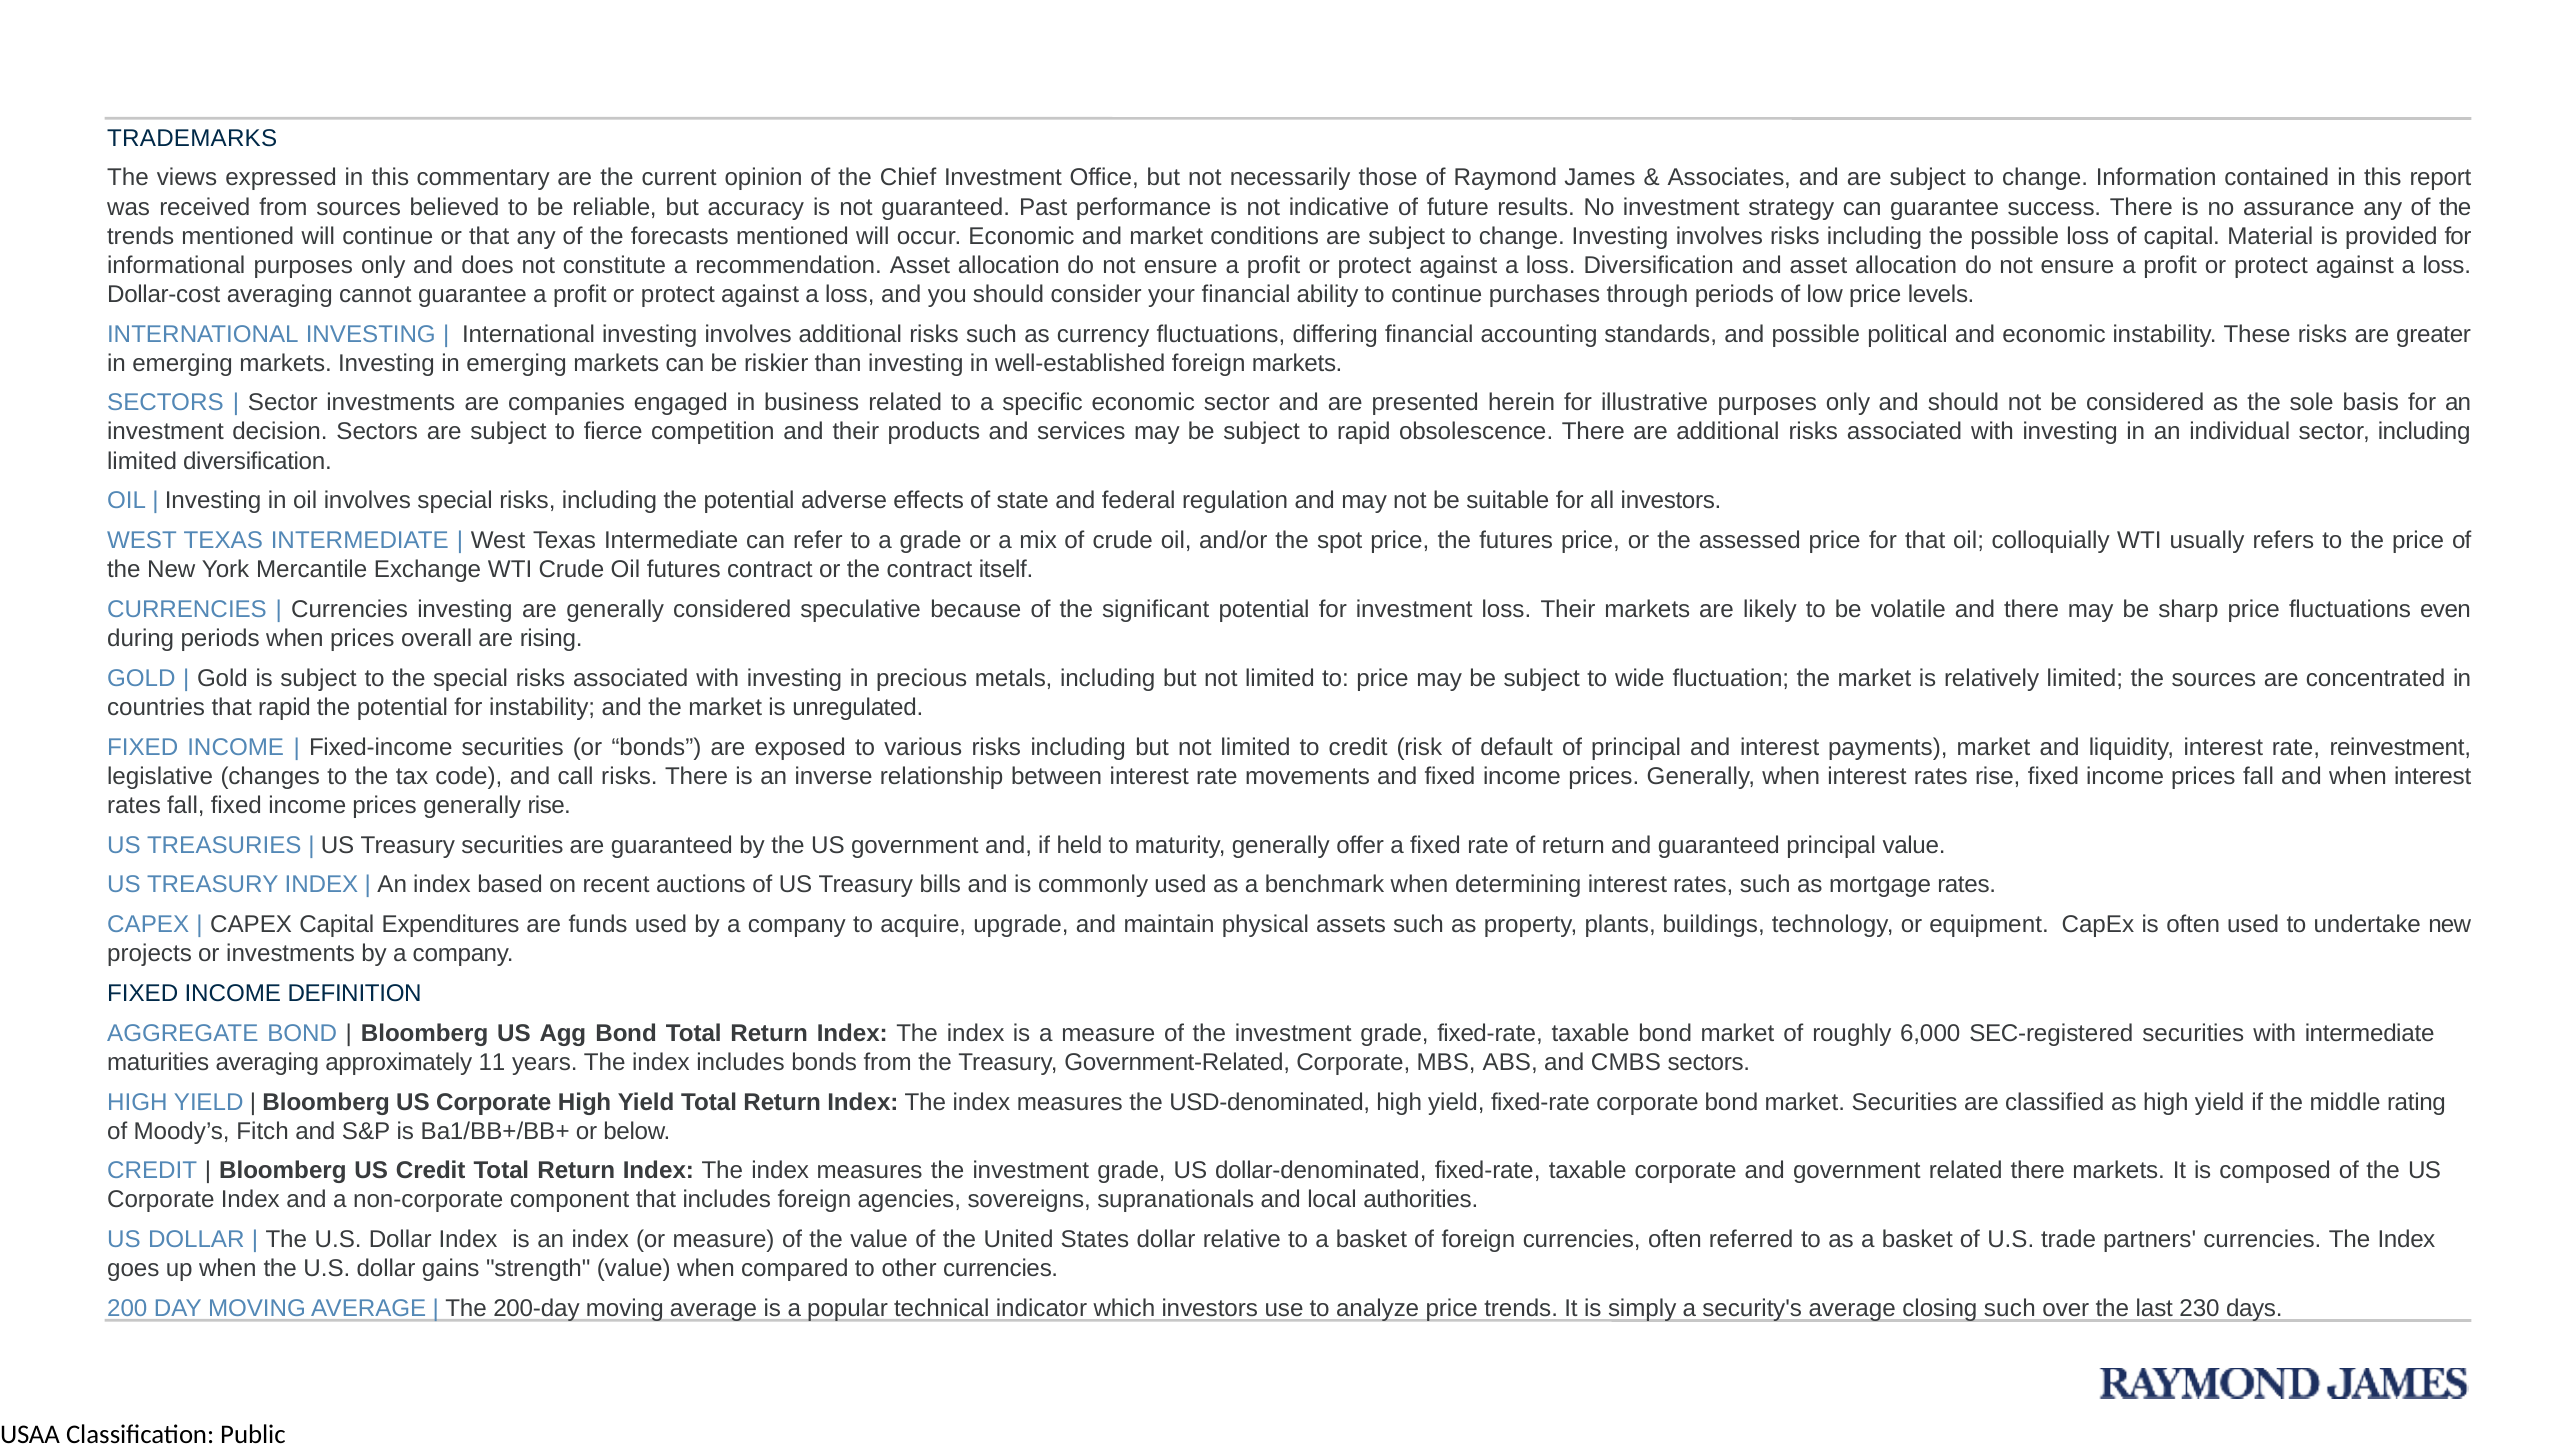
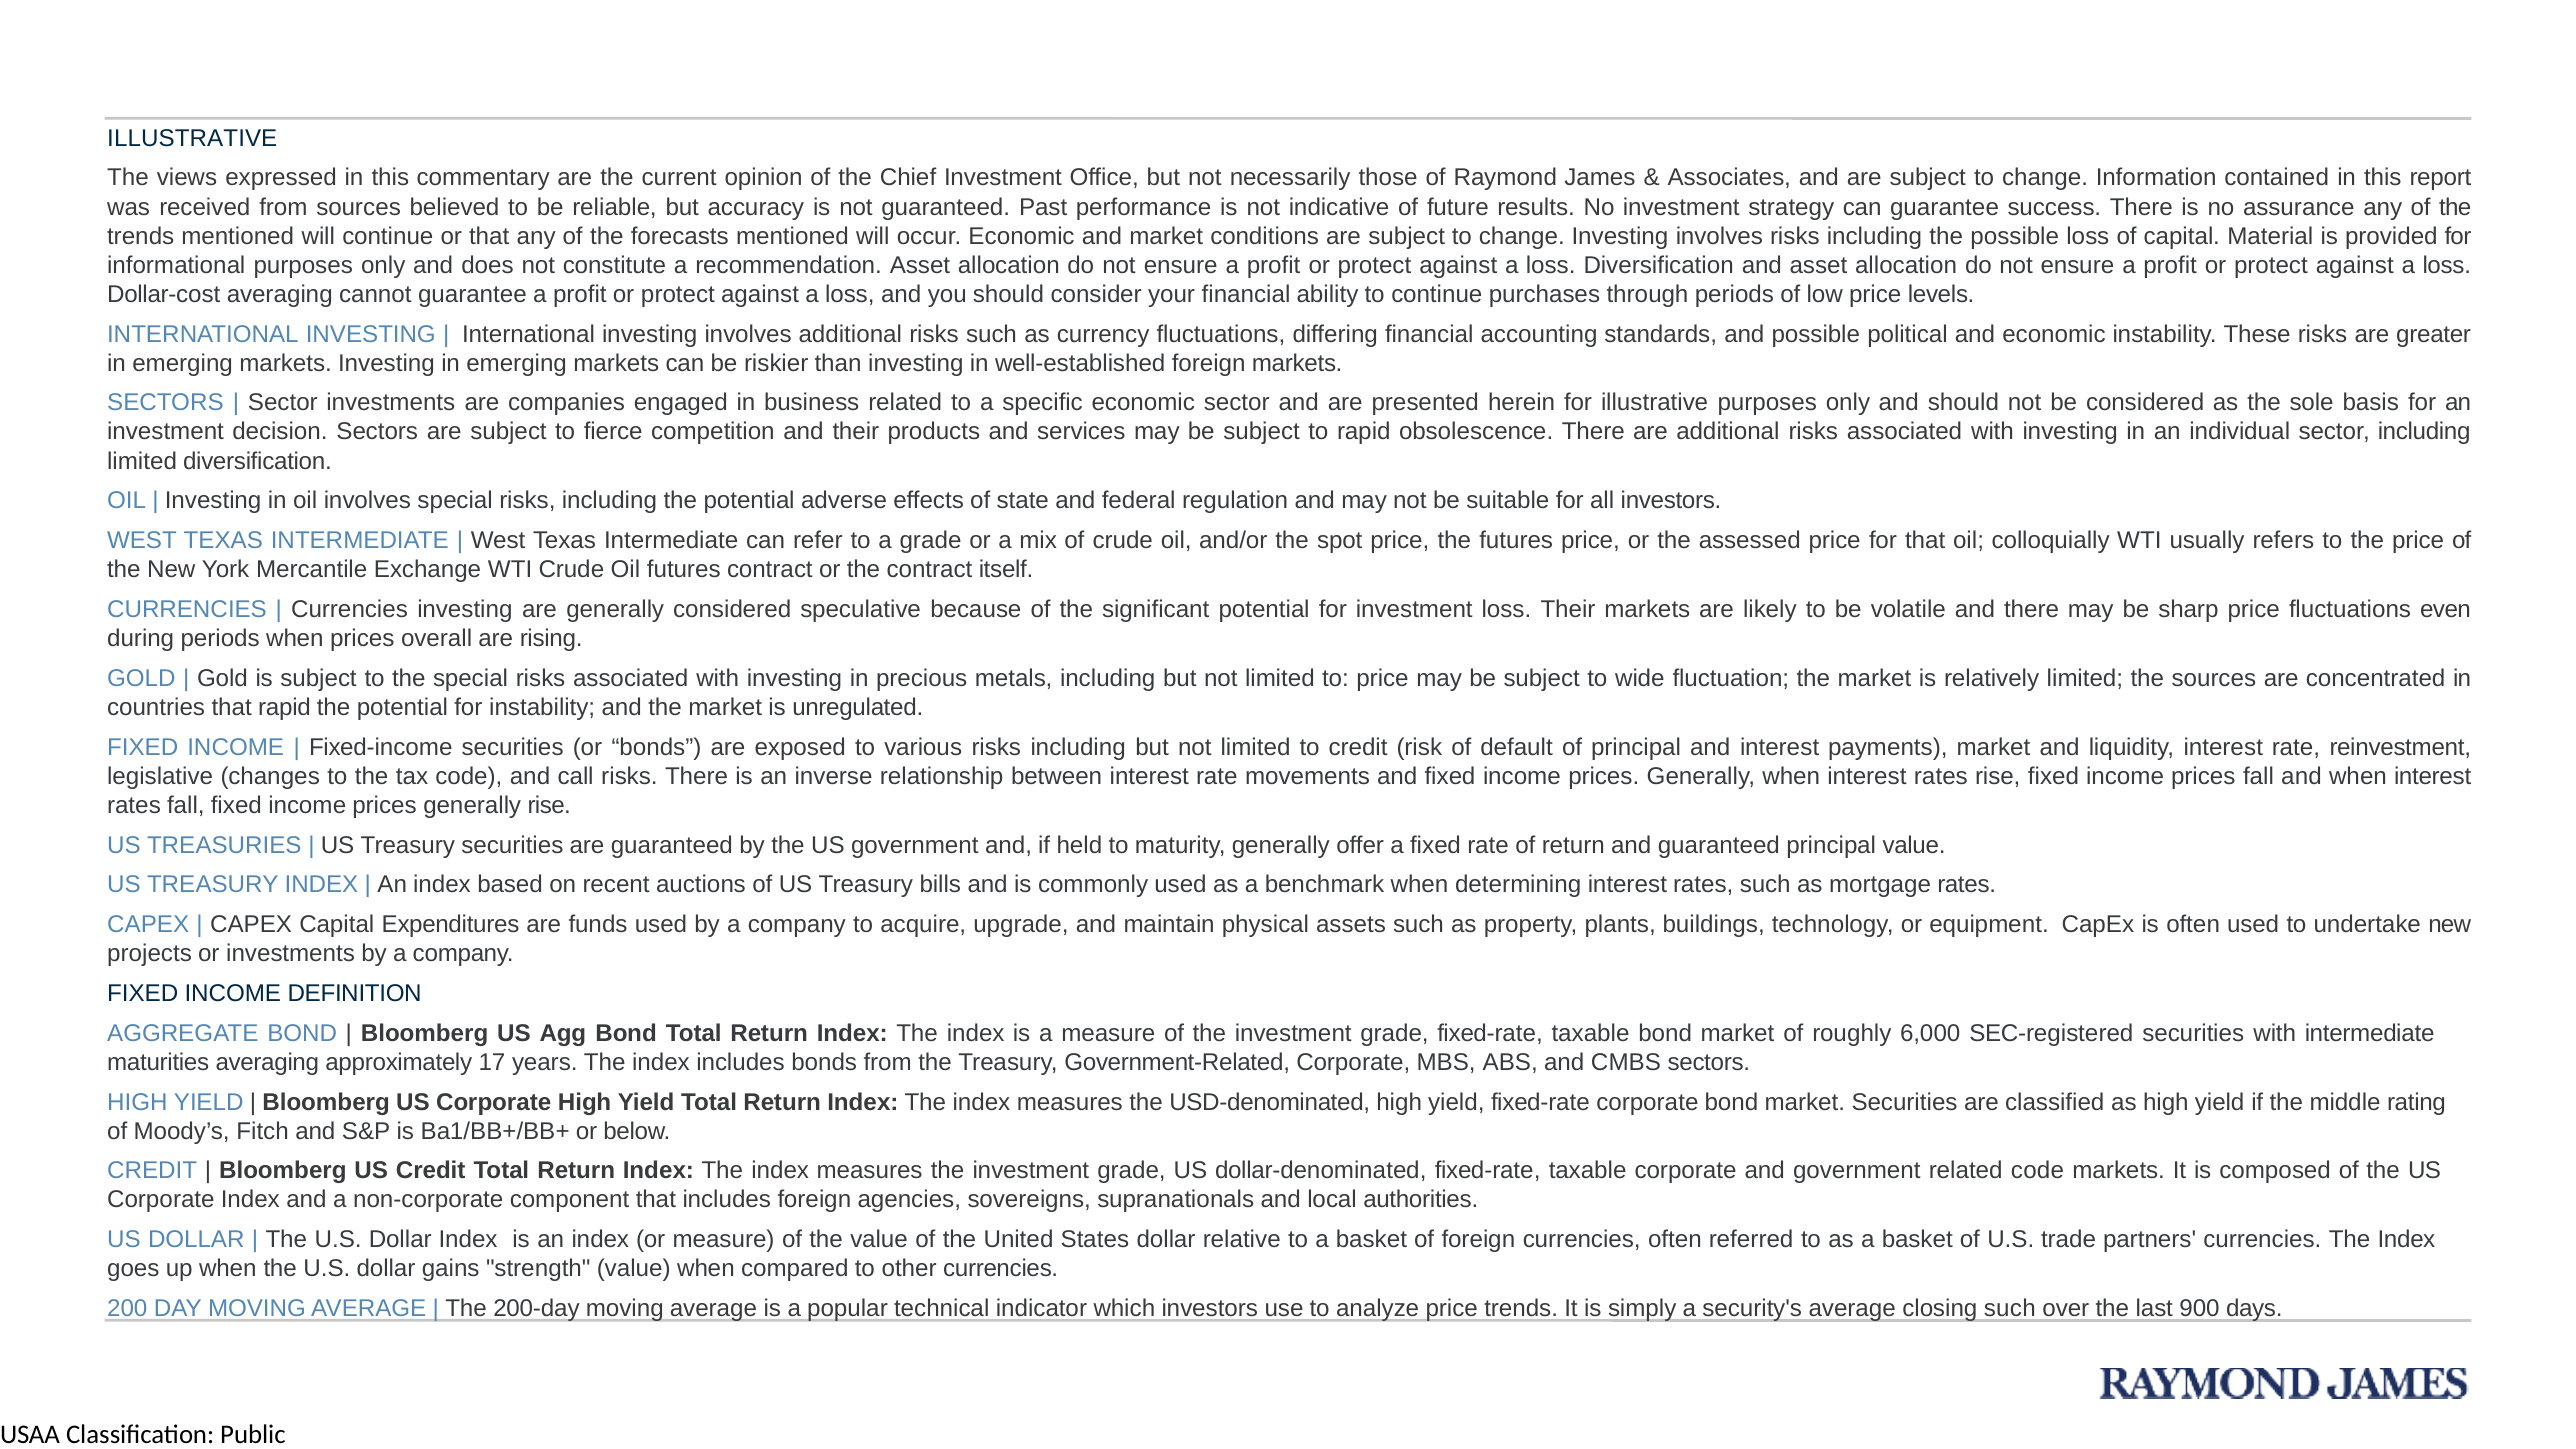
TRADEMARKS at (192, 138): TRADEMARKS -> ILLUSTRATIVE
11: 11 -> 17
related there: there -> code
230: 230 -> 900
